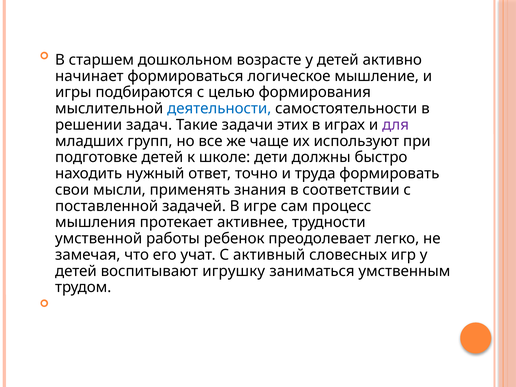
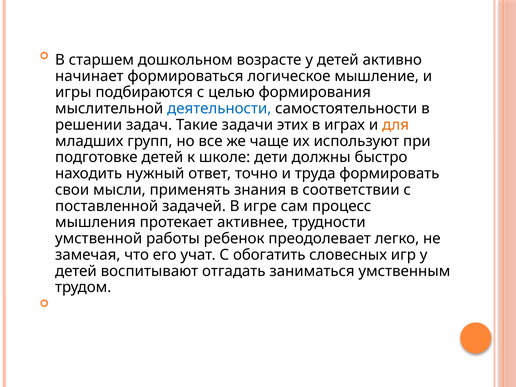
для colour: purple -> orange
активный: активный -> обогатить
игрушку: игрушку -> отгадать
